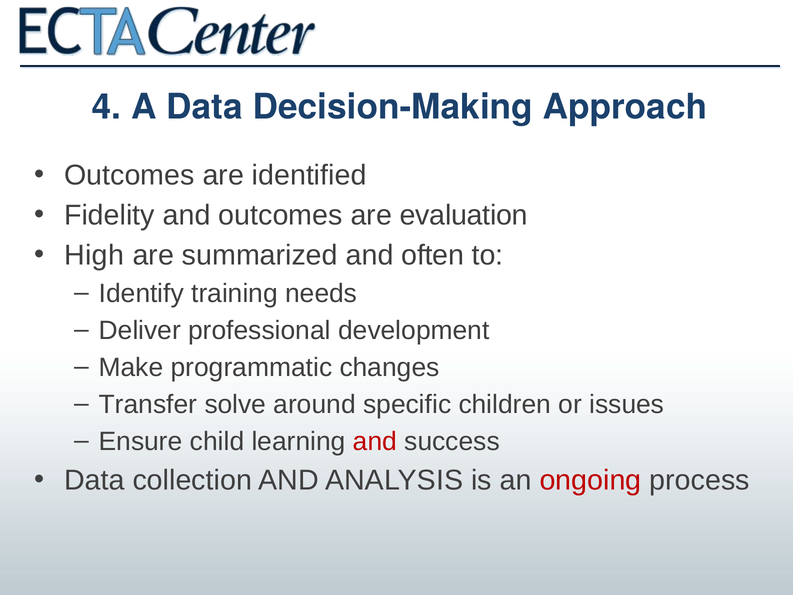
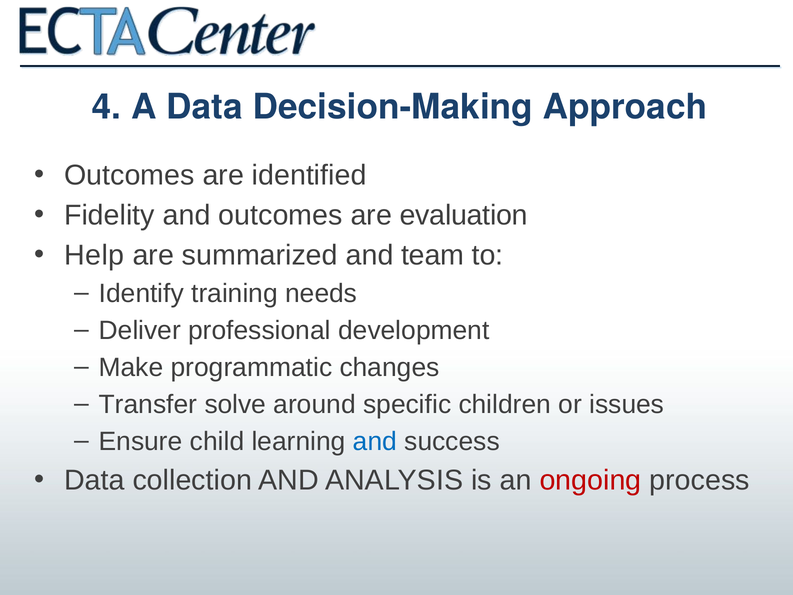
High: High -> Help
often: often -> team
and at (375, 441) colour: red -> blue
